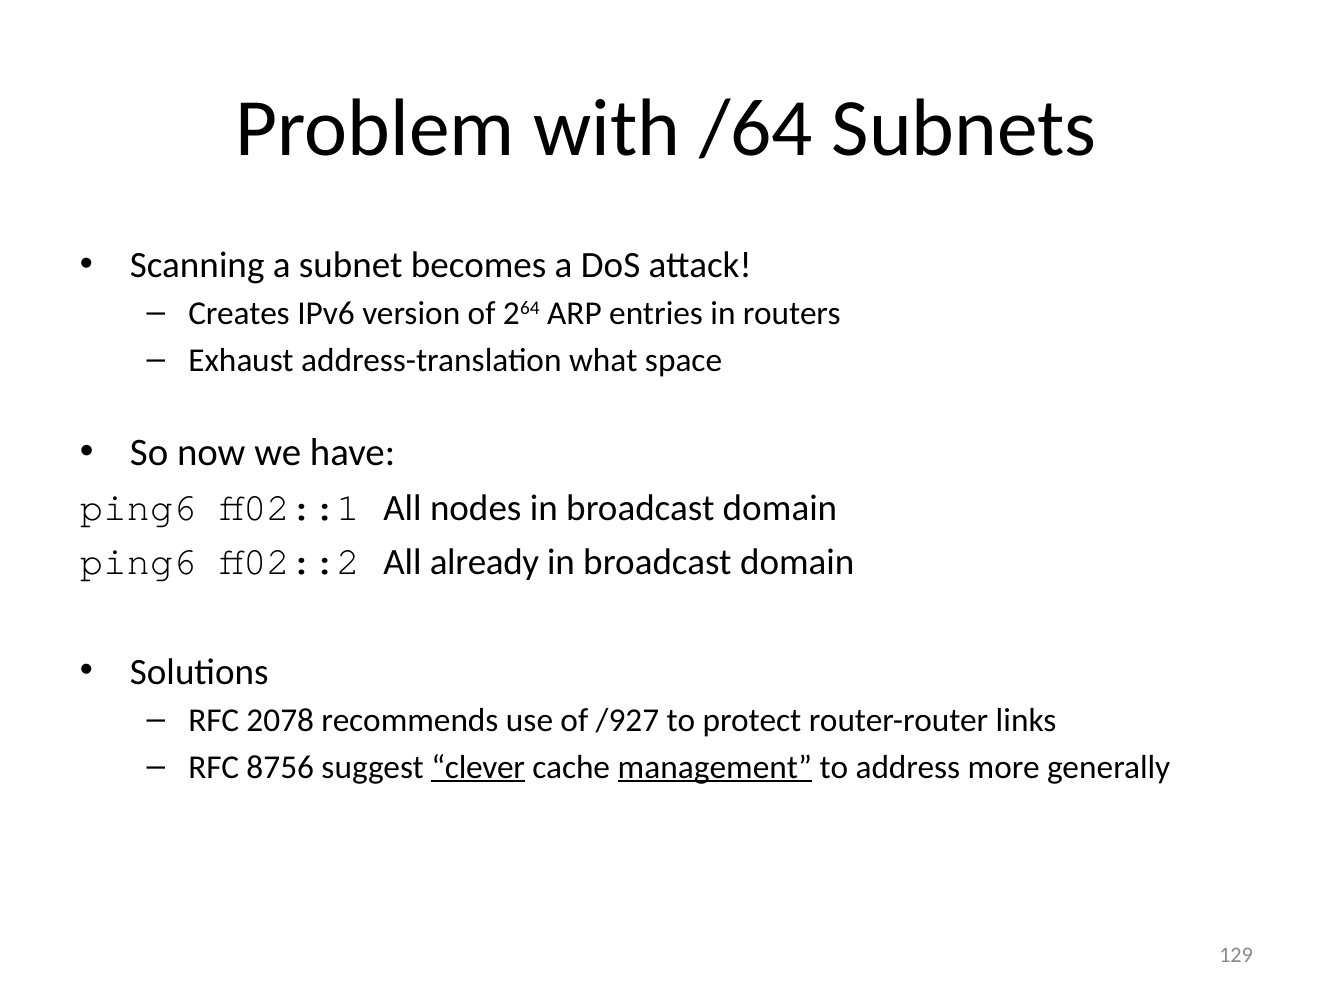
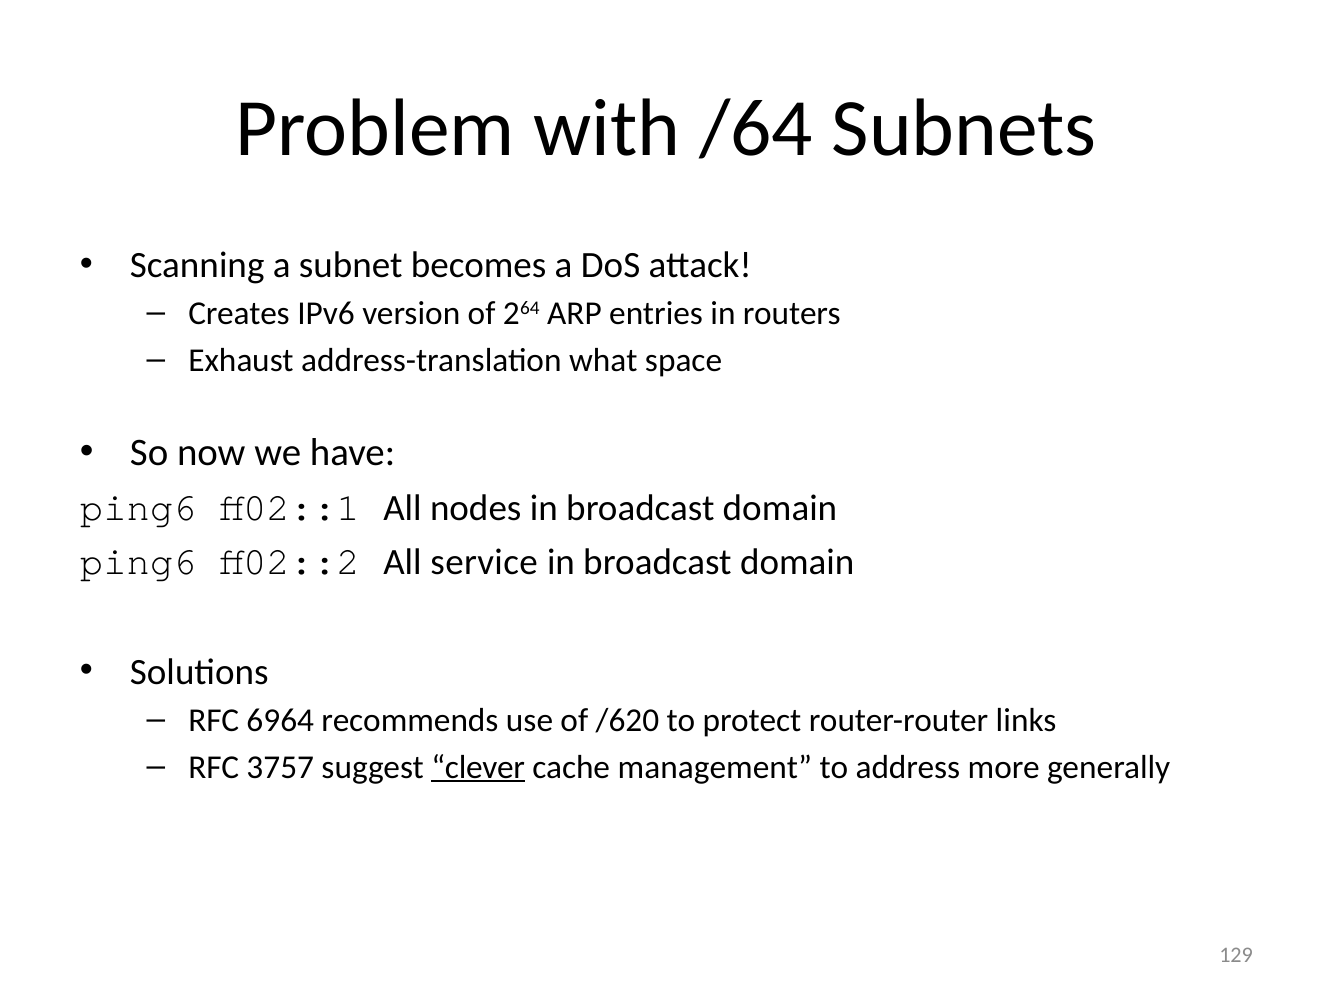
already: already -> service
2078: 2078 -> 6964
/927: /927 -> /620
8756: 8756 -> 3757
management underline: present -> none
